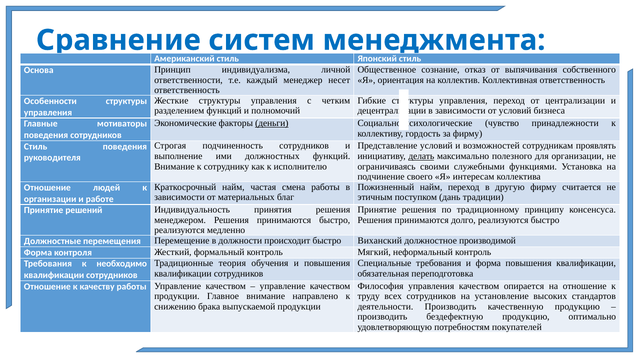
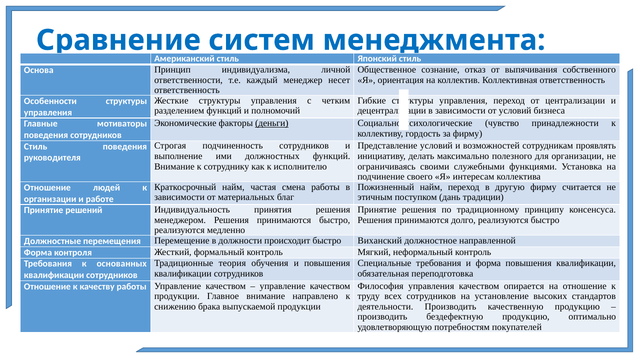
делать underline: present -> none
производимой: производимой -> направленной
необходимо: необходимо -> основанных
